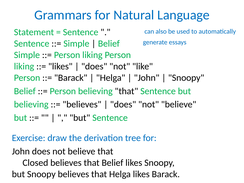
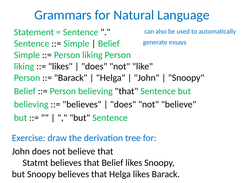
Closed: Closed -> Statmt
